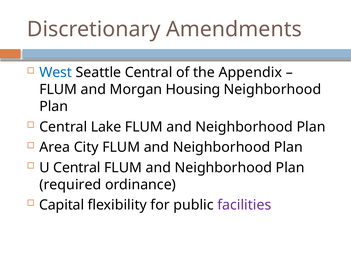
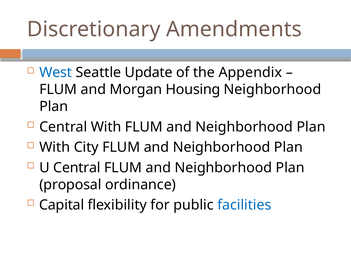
Seattle Central: Central -> Update
Central Lake: Lake -> With
Area at (55, 147): Area -> With
required: required -> proposal
facilities colour: purple -> blue
